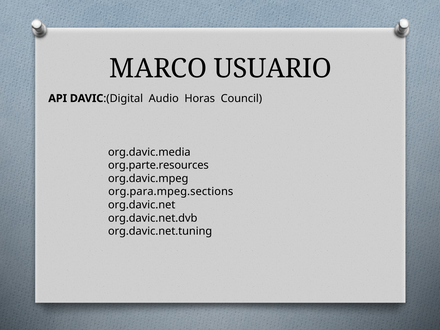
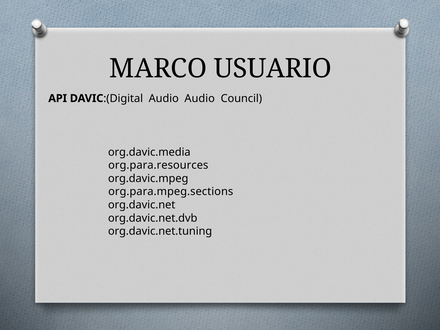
Audio Horas: Horas -> Audio
org.parte.resources: org.parte.resources -> org.para.resources
